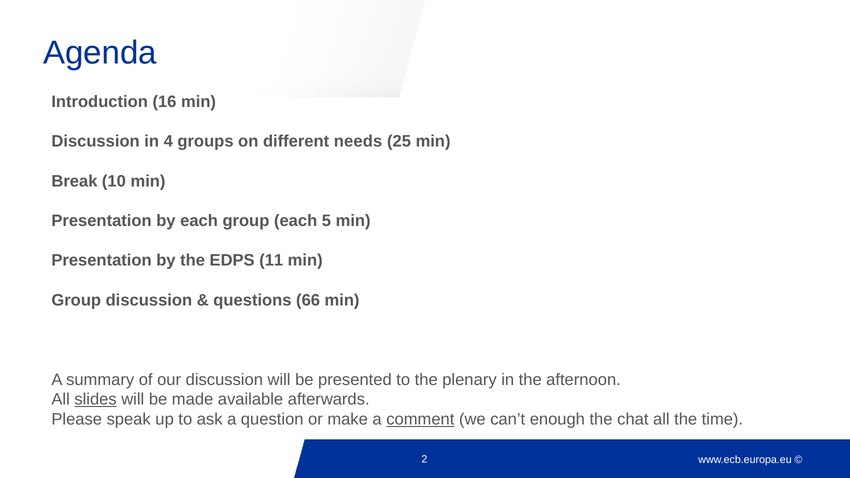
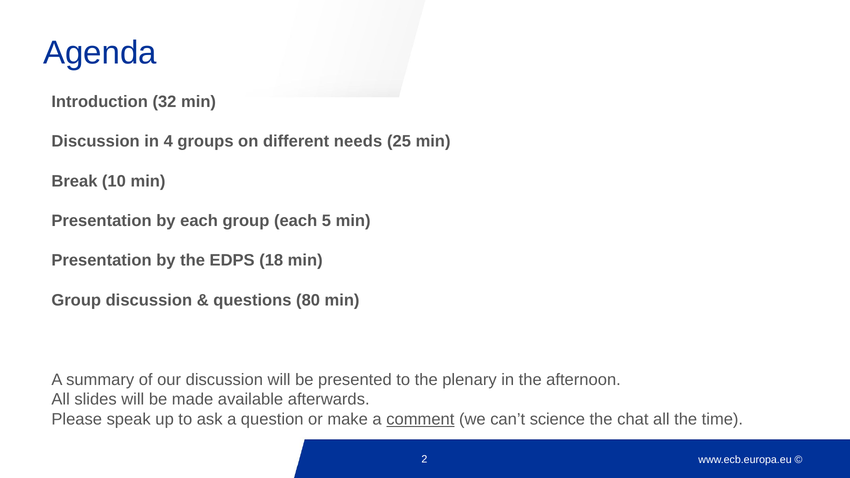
16: 16 -> 32
11: 11 -> 18
66: 66 -> 80
slides underline: present -> none
enough: enough -> science
